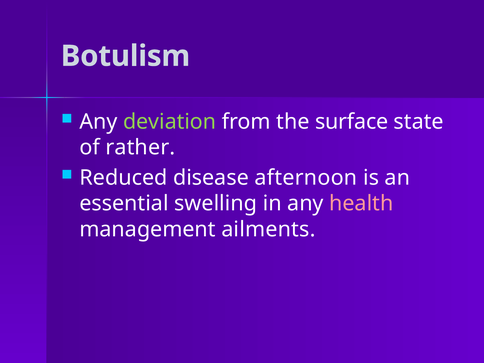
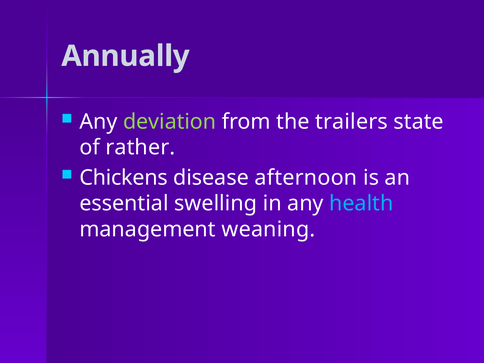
Botulism: Botulism -> Annually
surface: surface -> trailers
Reduced: Reduced -> Chickens
health colour: pink -> light blue
ailments: ailments -> weaning
